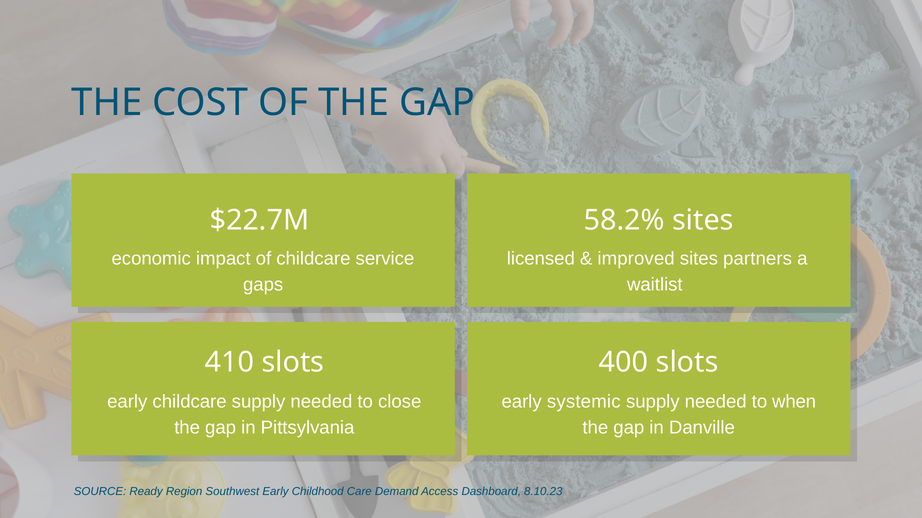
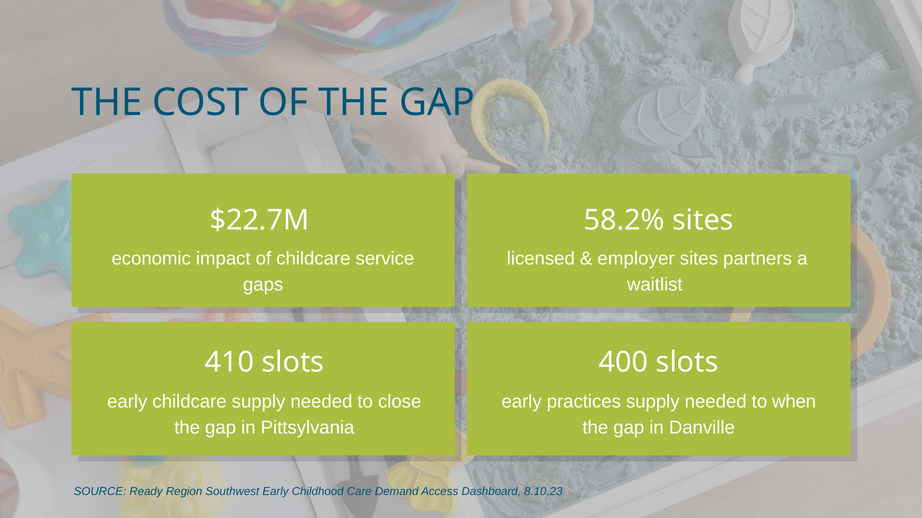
improved: improved -> employer
systemic: systemic -> practices
